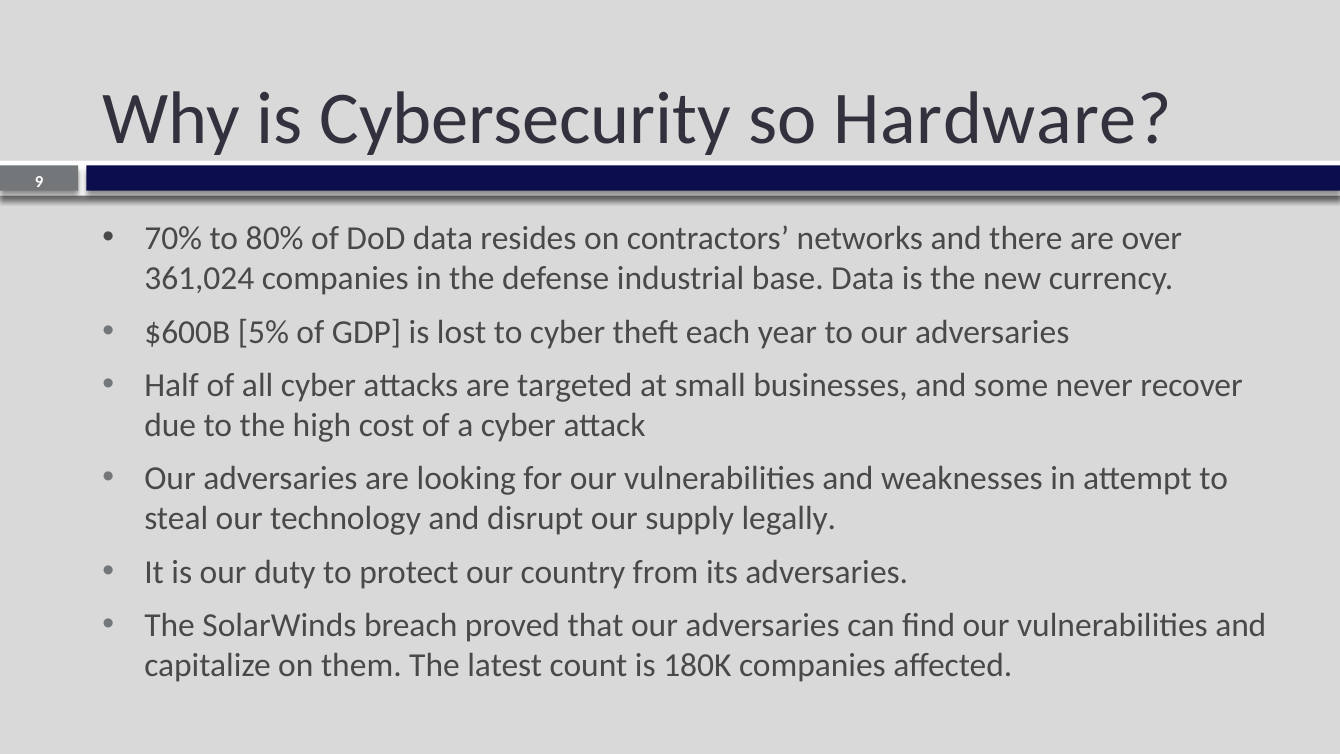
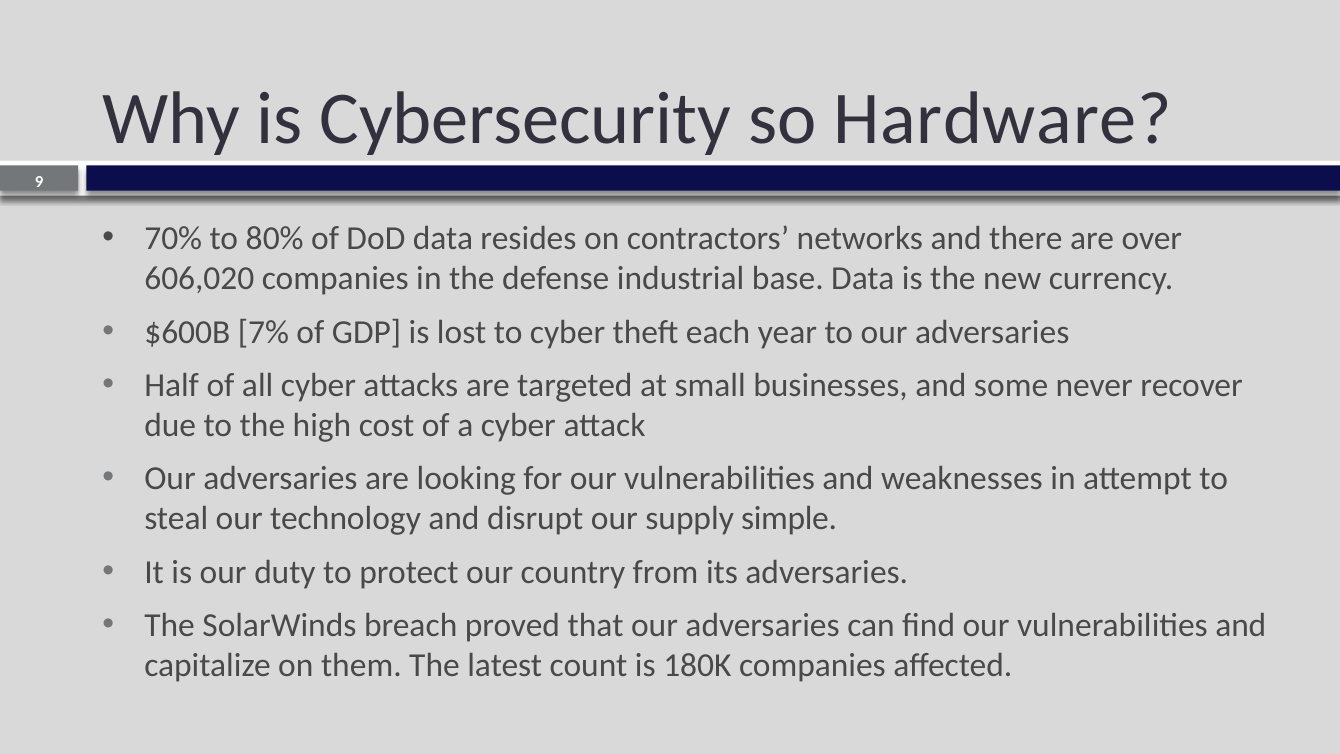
361,024: 361,024 -> 606,020
5%: 5% -> 7%
legally: legally -> simple
